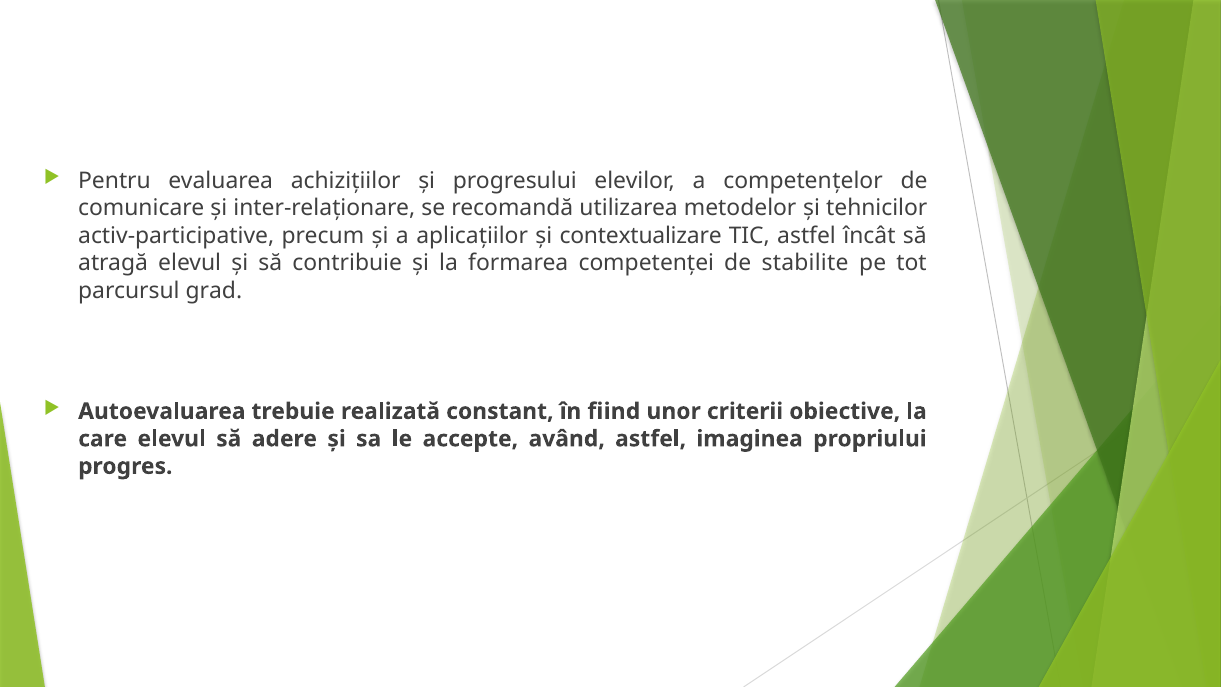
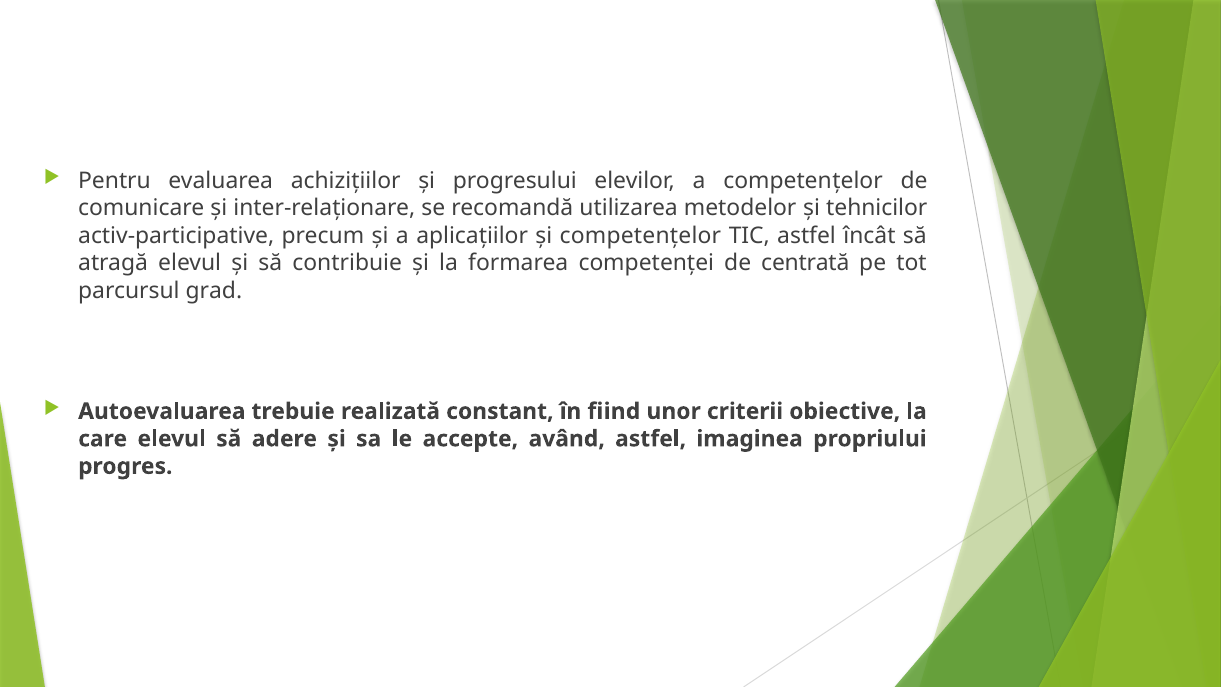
și contextualizare: contextualizare -> competențelor
stabilite: stabilite -> centrată
